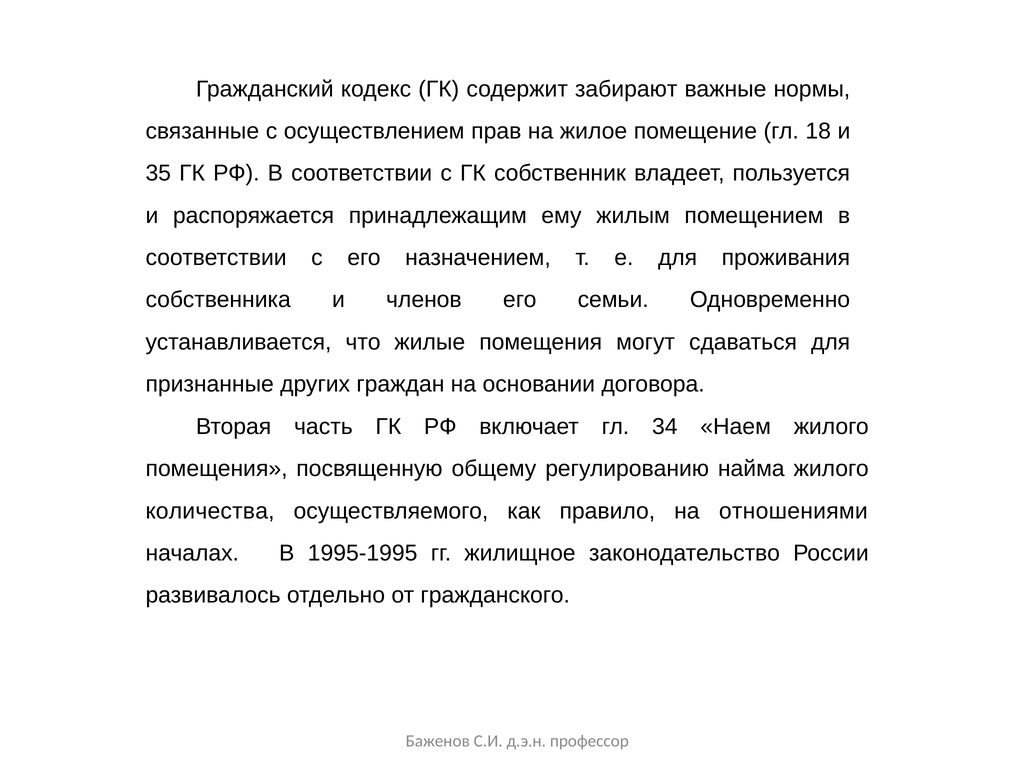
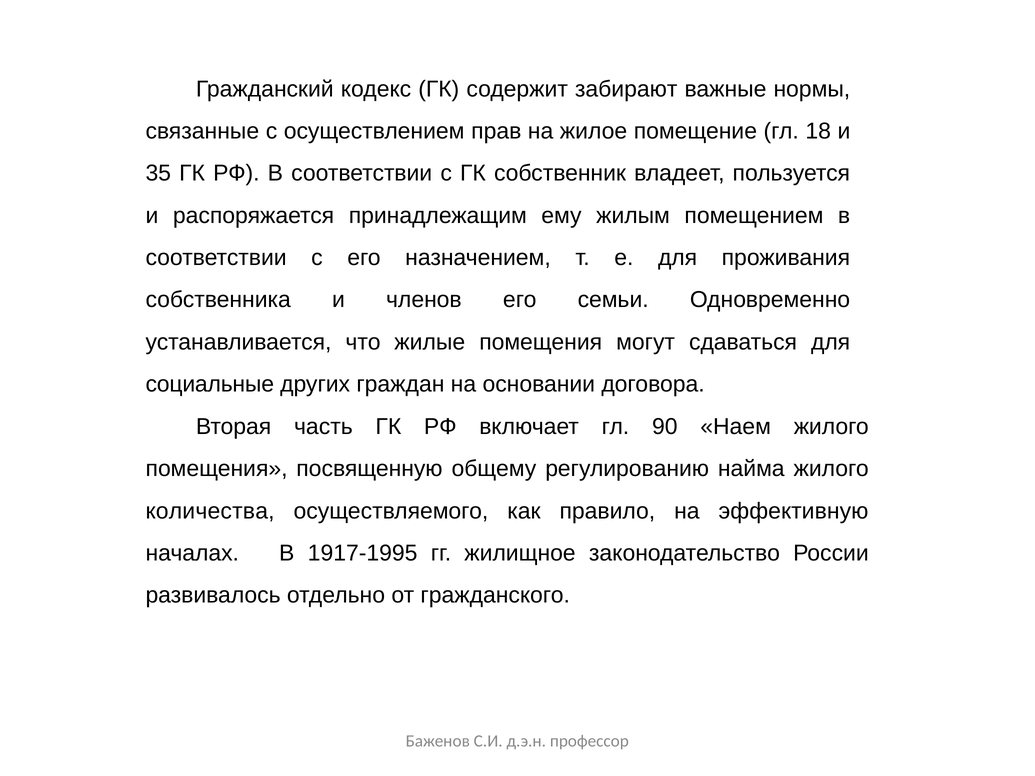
признанные: признанные -> социальные
34: 34 -> 90
отношениями: отношениями -> эффективную
1995-1995: 1995-1995 -> 1917-1995
